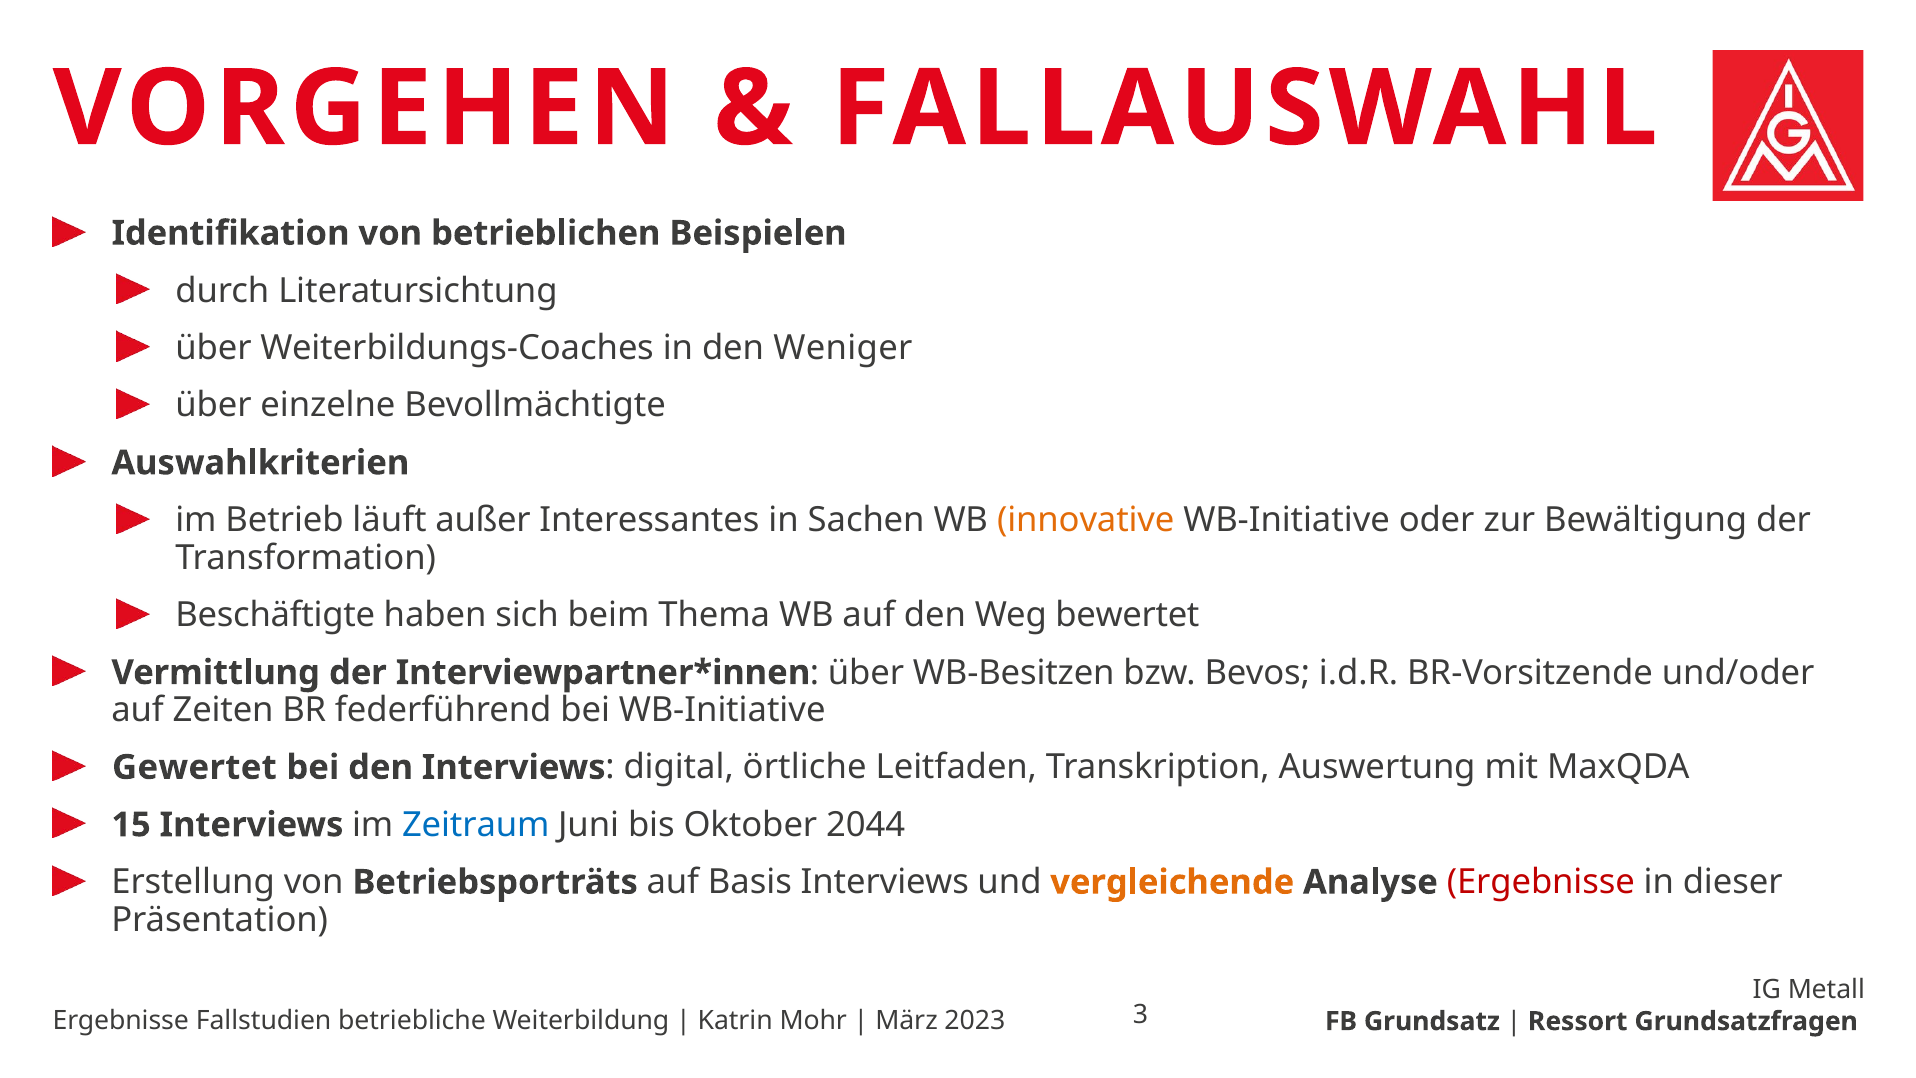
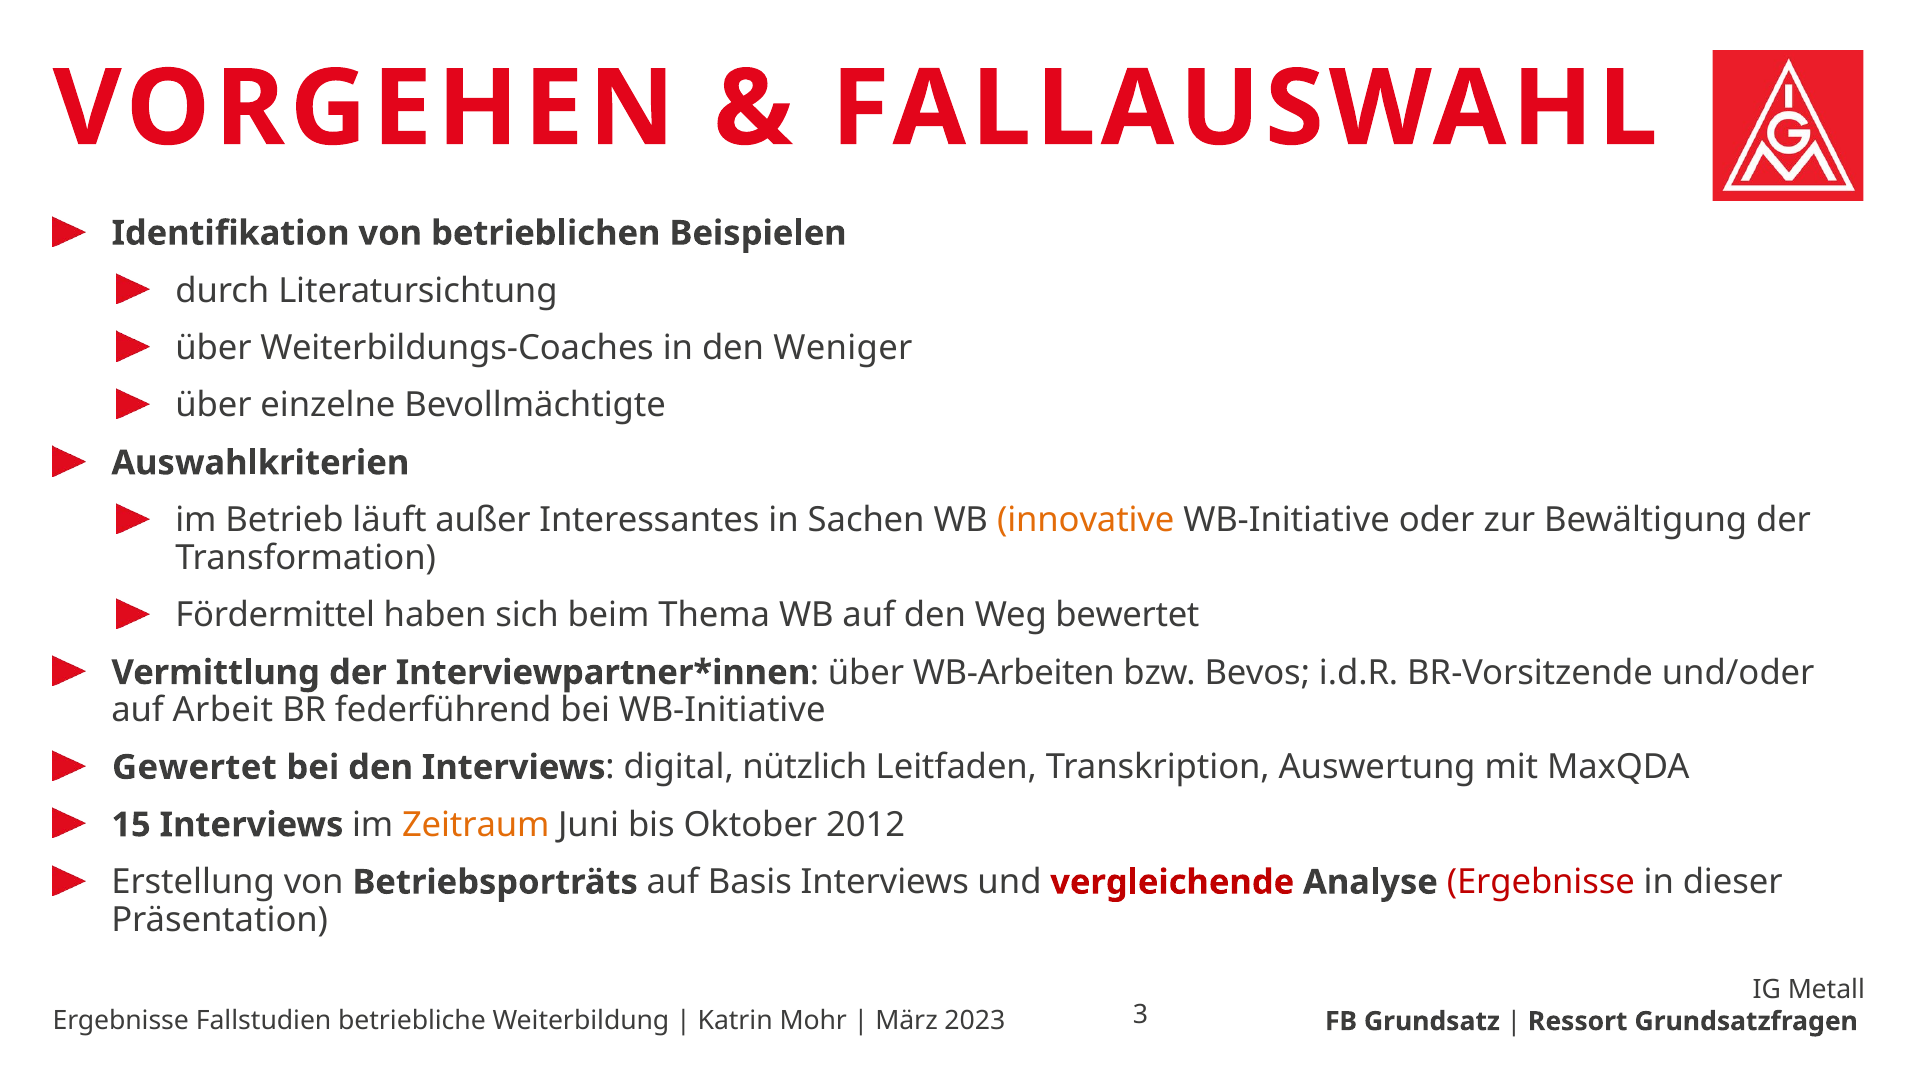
Beschäftigte: Beschäftigte -> Fördermittel
WB-Besitzen: WB-Besitzen -> WB-Arbeiten
Zeiten: Zeiten -> Arbeit
örtliche: örtliche -> nützlich
Zeitraum colour: blue -> orange
2044: 2044 -> 2012
vergleichende colour: orange -> red
